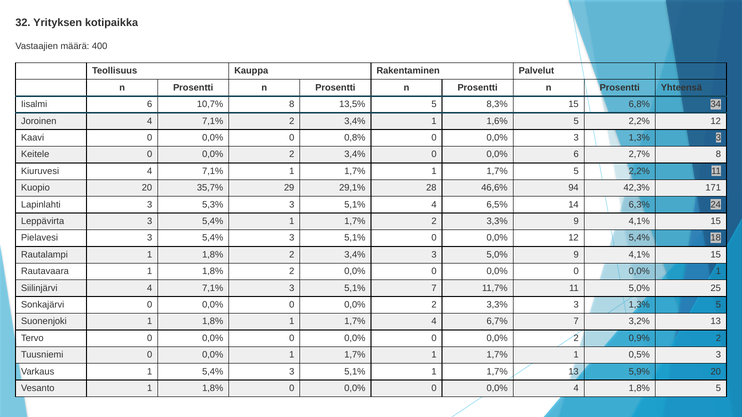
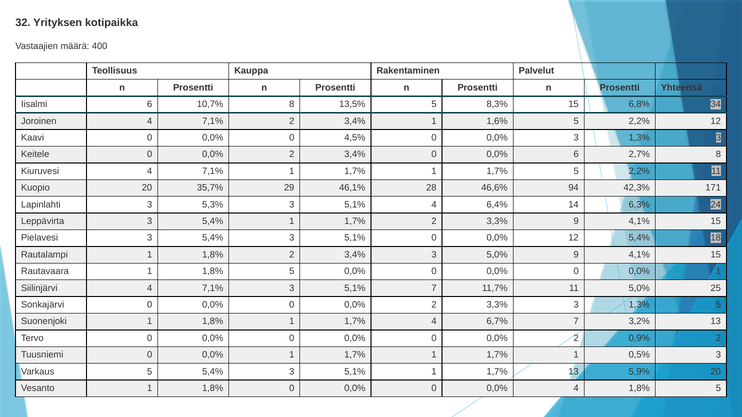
0,8%: 0,8% -> 4,5%
29,1%: 29,1% -> 46,1%
6,5%: 6,5% -> 6,4%
Rautavaara 1 1,8% 2: 2 -> 5
Varkaus 1: 1 -> 5
